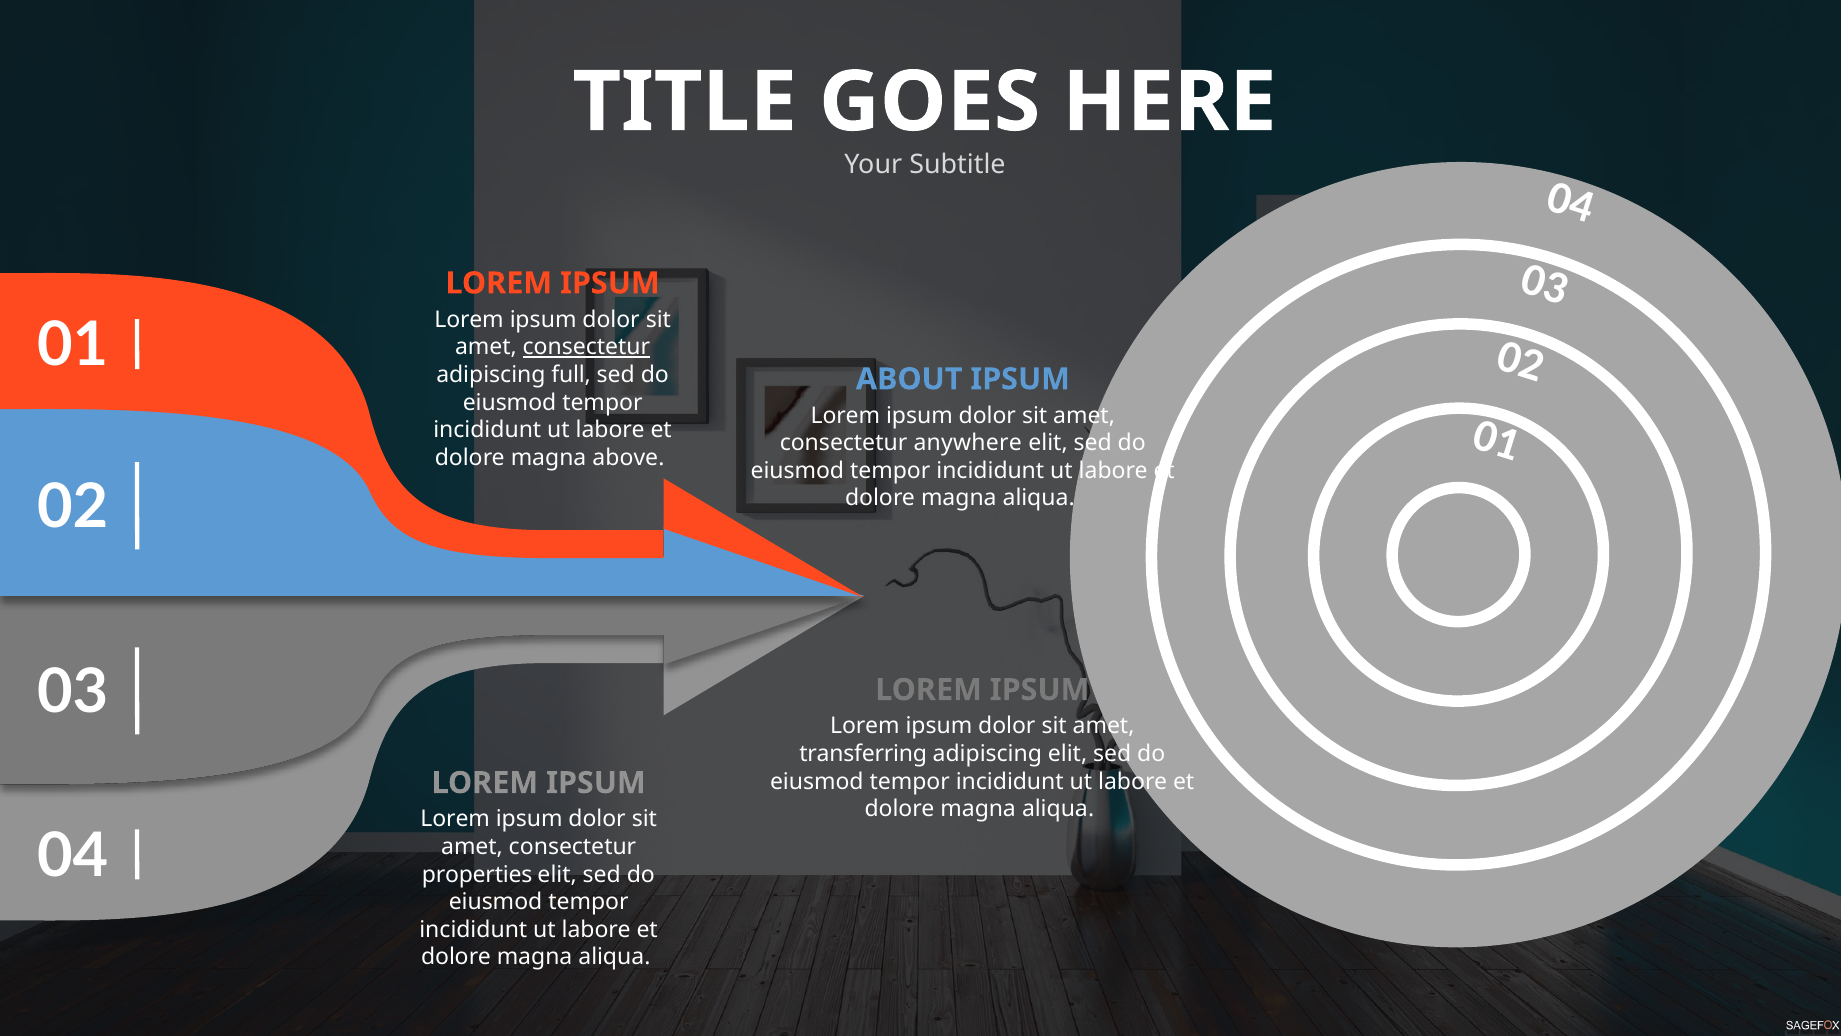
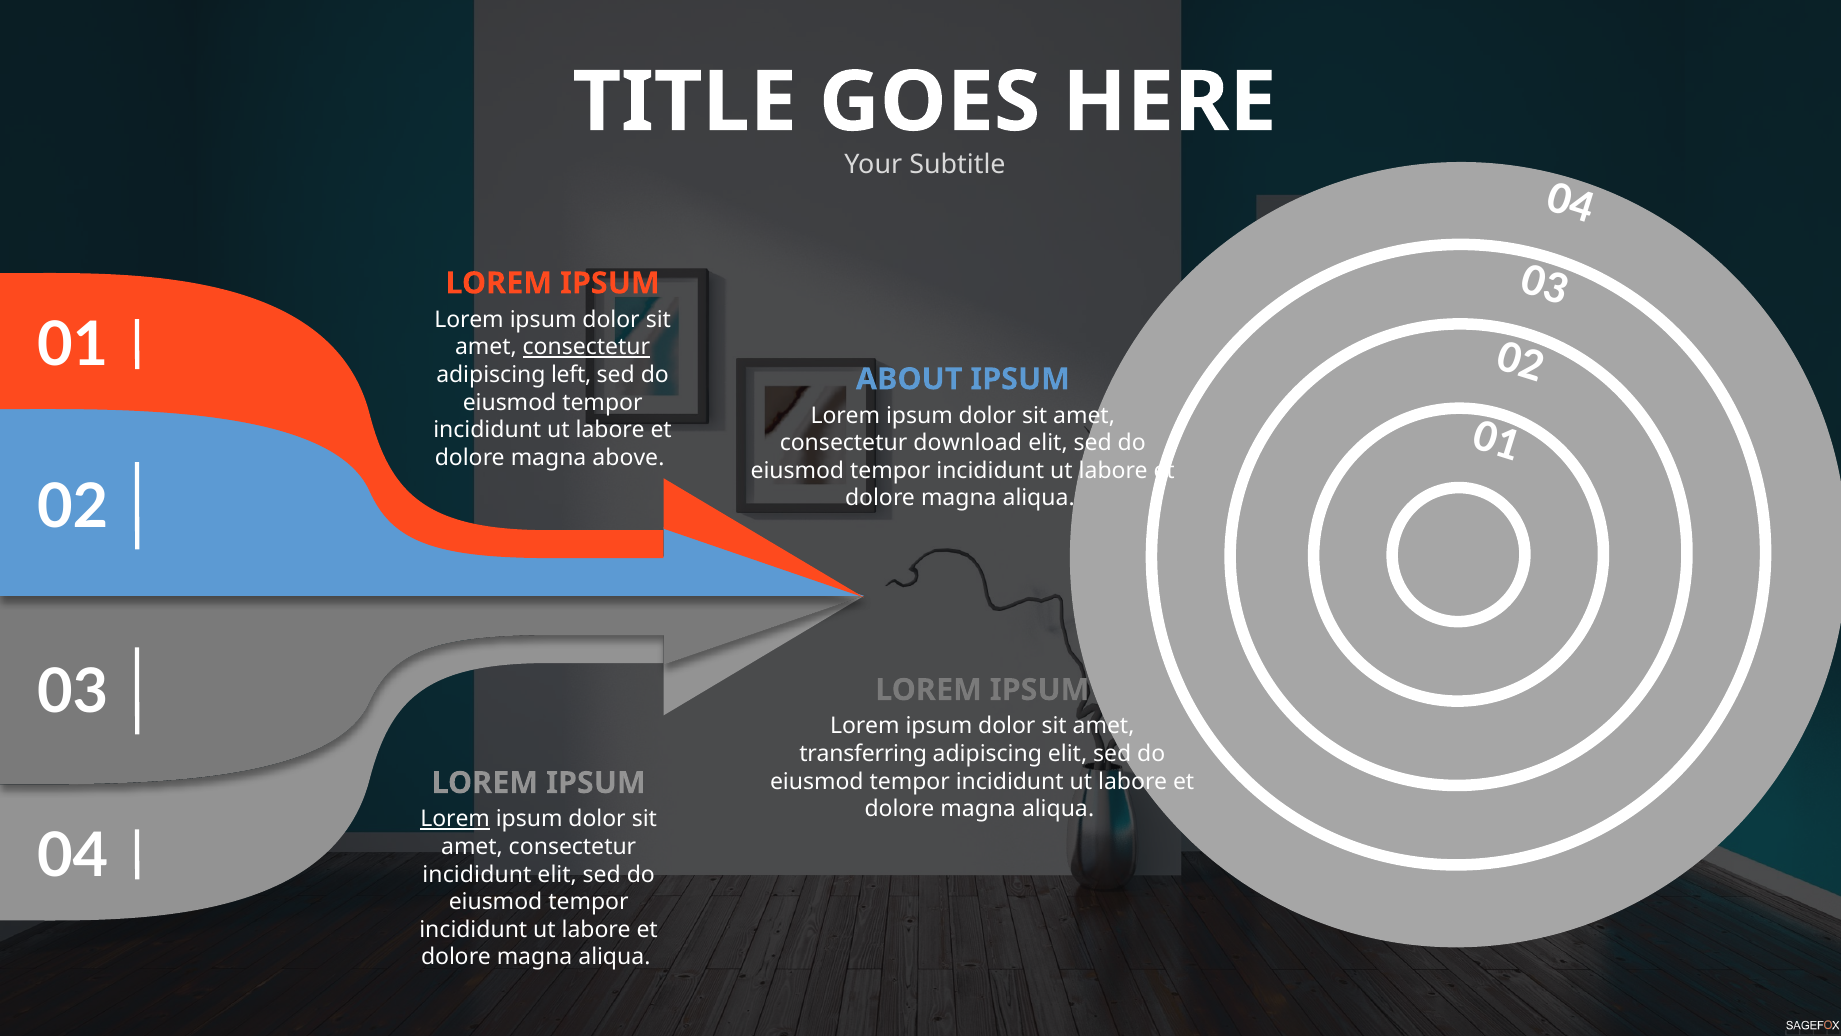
full: full -> left
anywhere: anywhere -> download
Lorem at (455, 819) underline: none -> present
properties at (477, 874): properties -> incididunt
